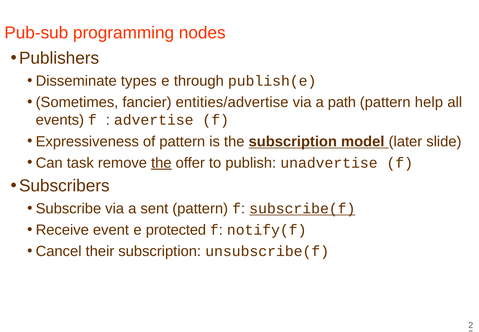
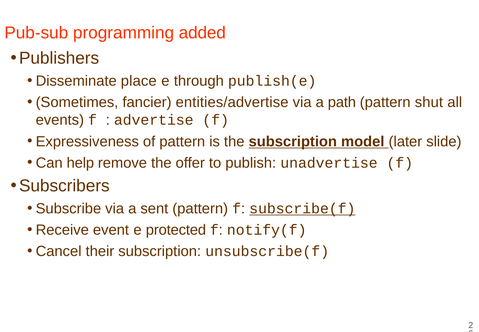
nodes: nodes -> added
types: types -> place
help: help -> shut
task: task -> help
the at (161, 163) underline: present -> none
